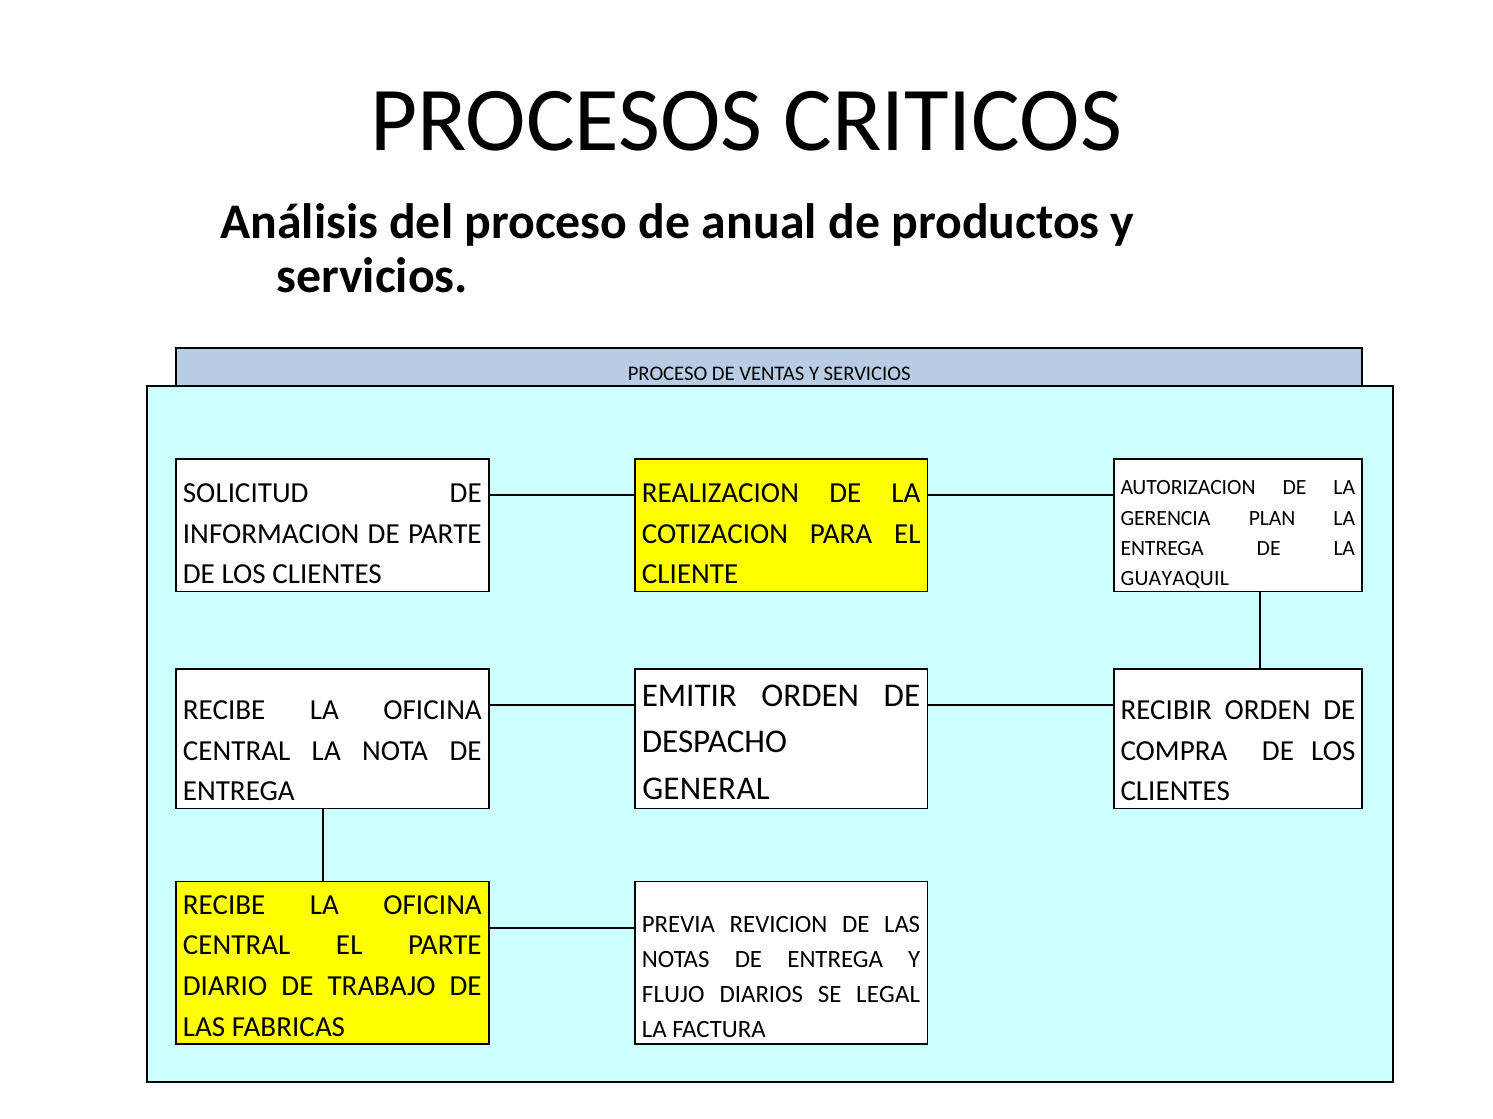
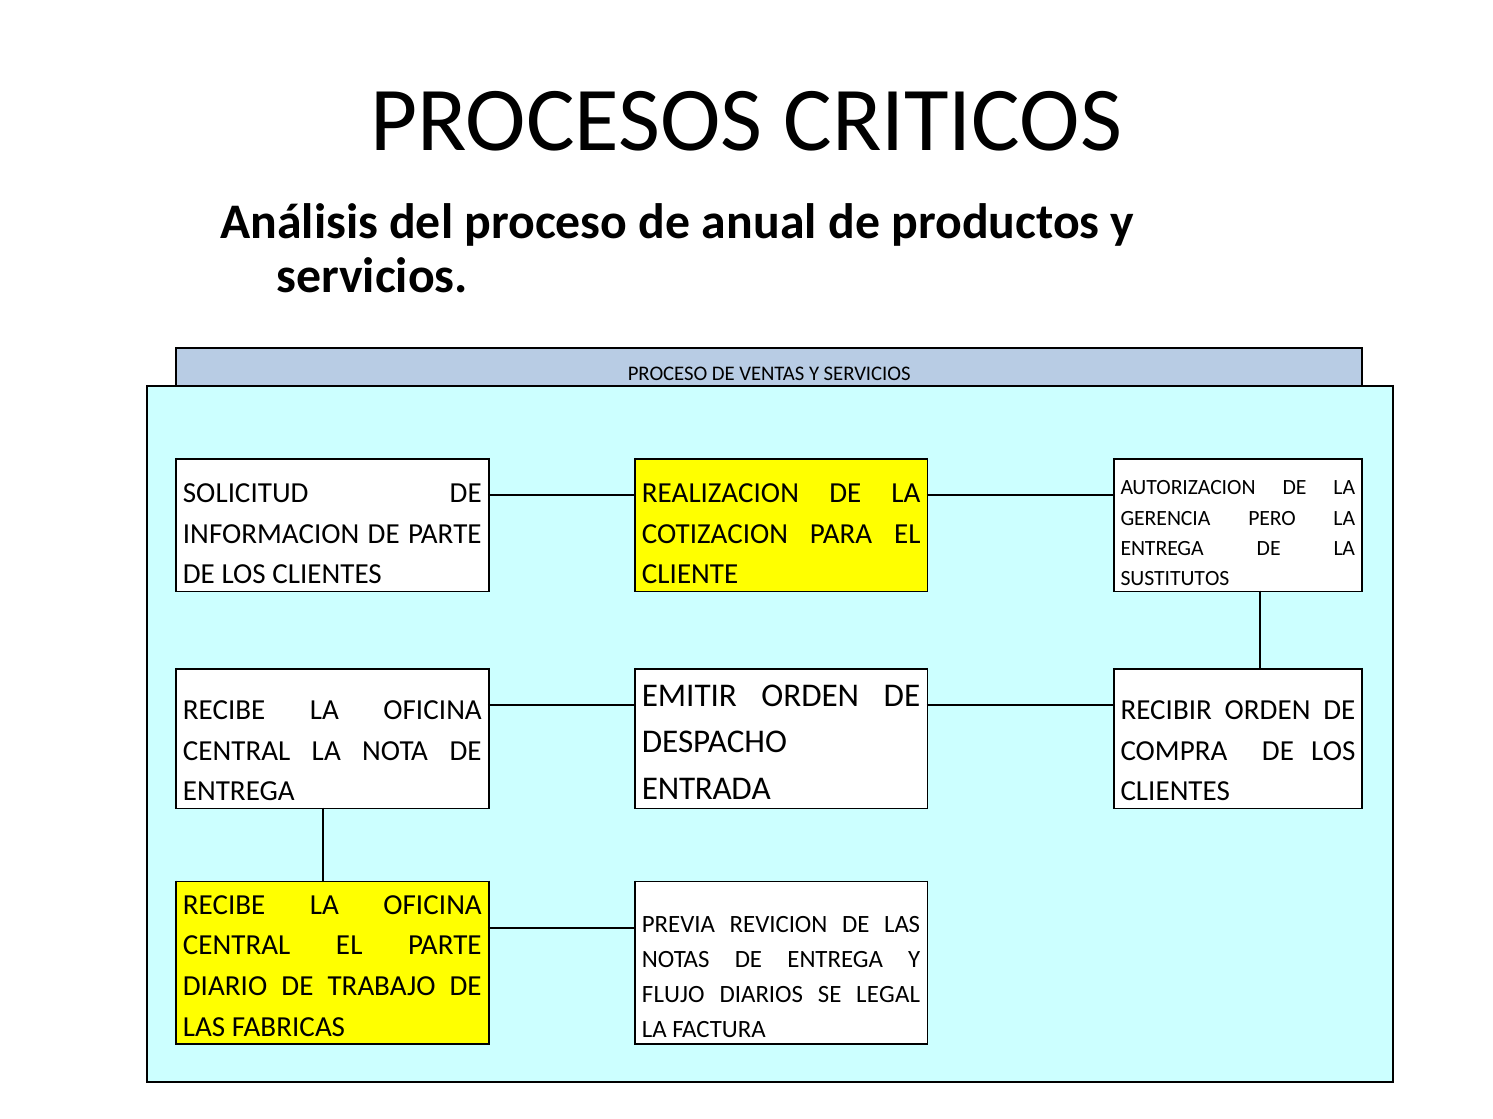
PLAN: PLAN -> PERO
GUAYAQUIL: GUAYAQUIL -> SUSTITUTOS
GENERAL: GENERAL -> ENTRADA
